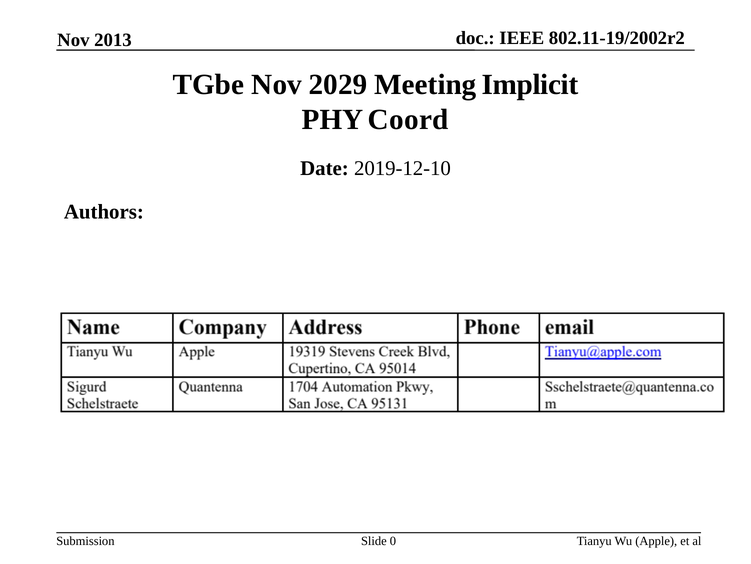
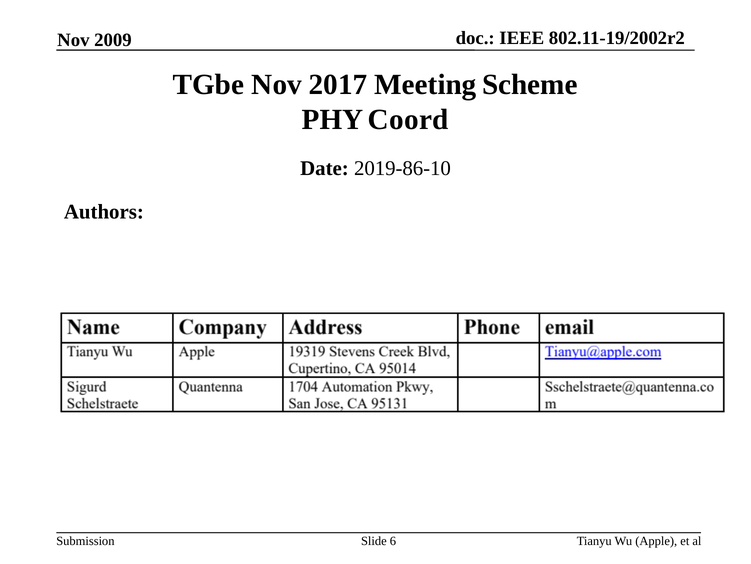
2013: 2013 -> 2009
2029: 2029 -> 2017
Implicit: Implicit -> Scheme
2019-12-10: 2019-12-10 -> 2019-86-10
0: 0 -> 6
